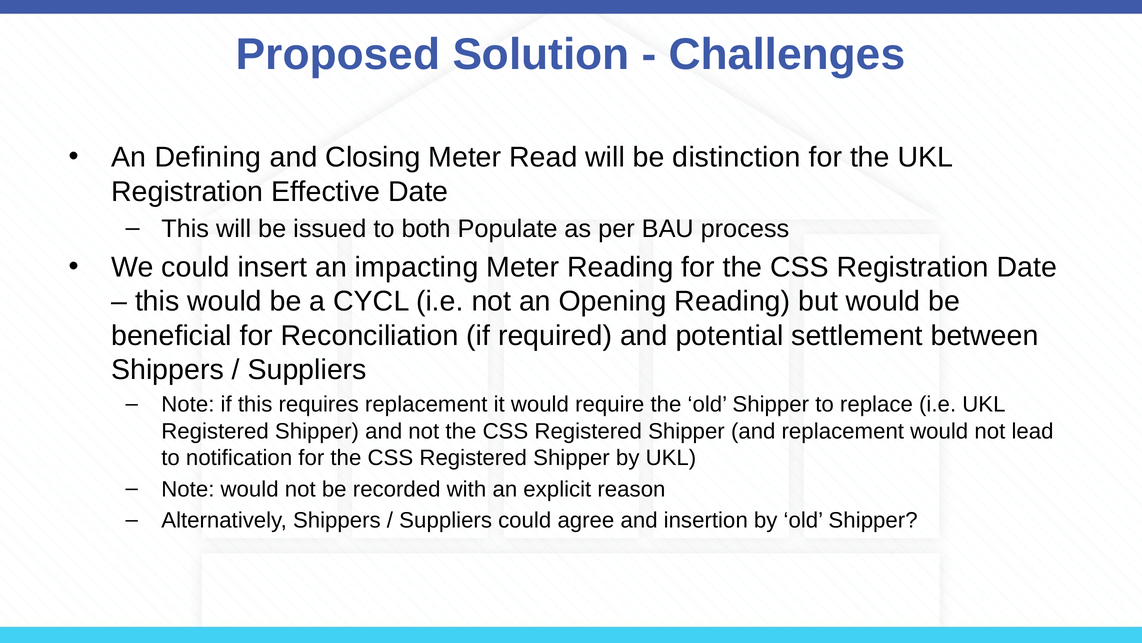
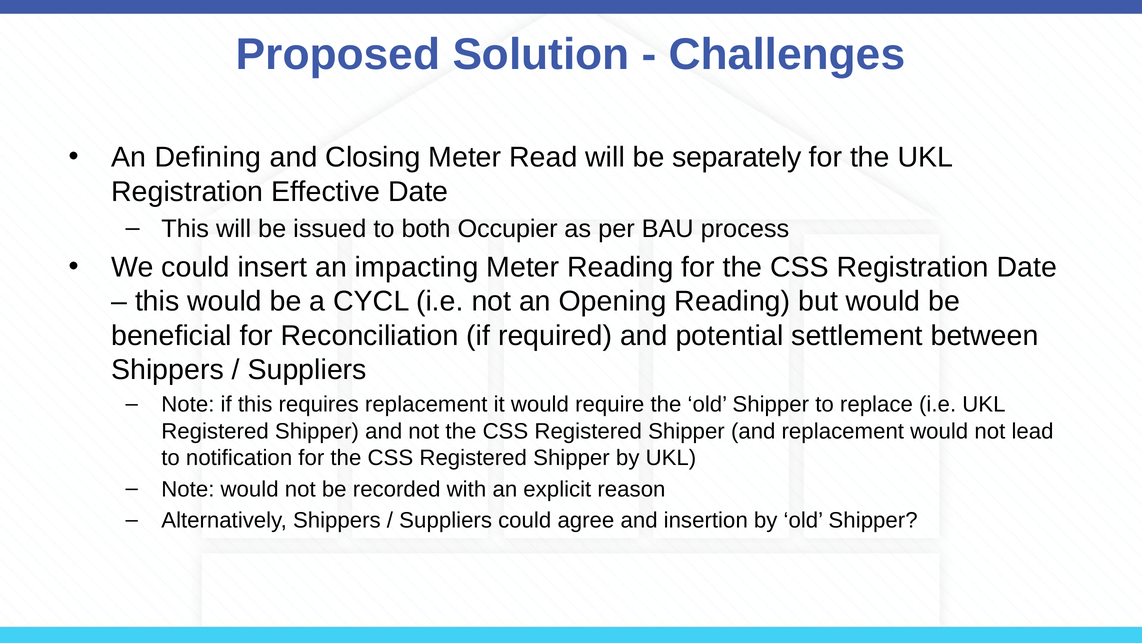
distinction: distinction -> separately
Populate: Populate -> Occupier
